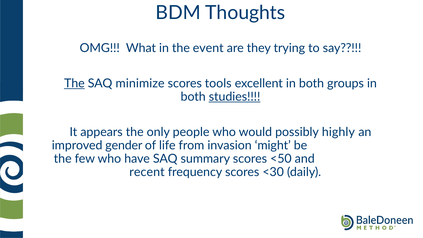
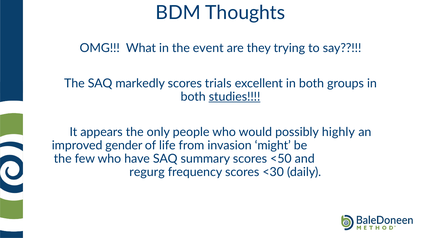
The at (74, 83) underline: present -> none
minimize: minimize -> markedly
tools: tools -> trials
recent: recent -> regurg
